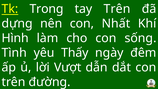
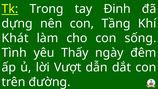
tay Trên: Trên -> Đinh
Nhất: Nhất -> Tầng
Hình: Hình -> Khát
